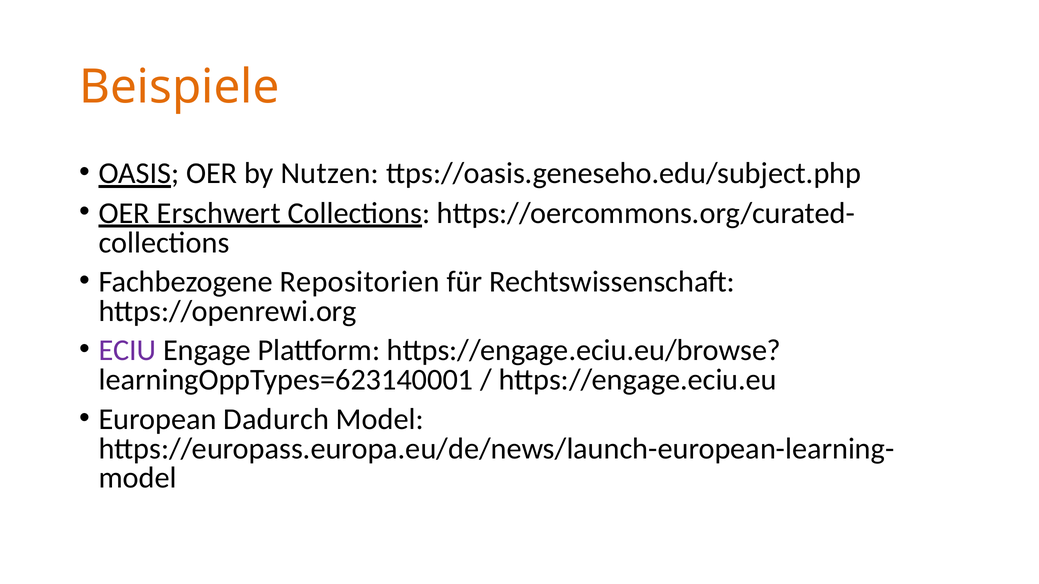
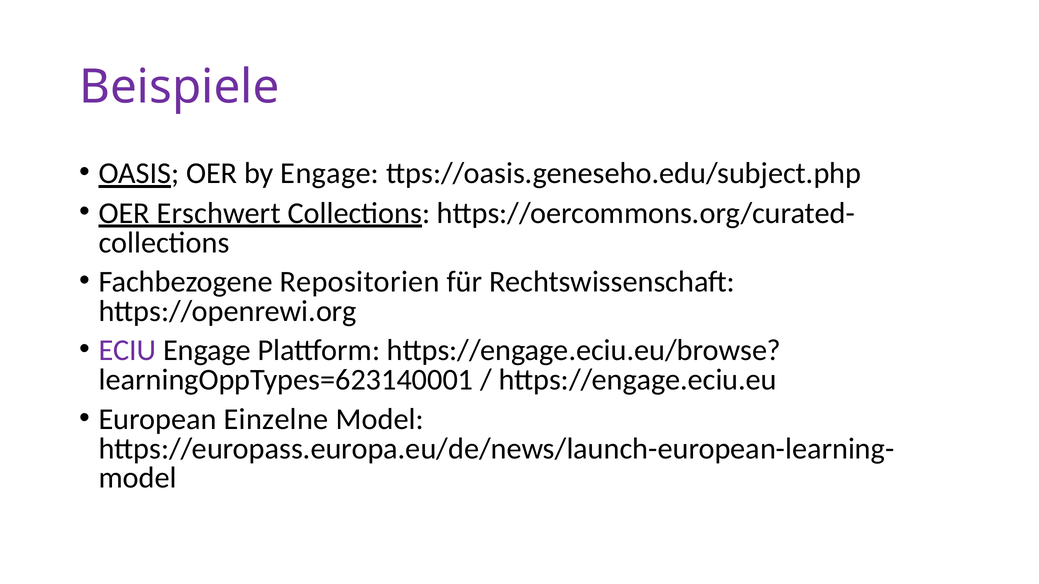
Beispiele colour: orange -> purple
by Nutzen: Nutzen -> Engage
Dadurch: Dadurch -> Einzelne
